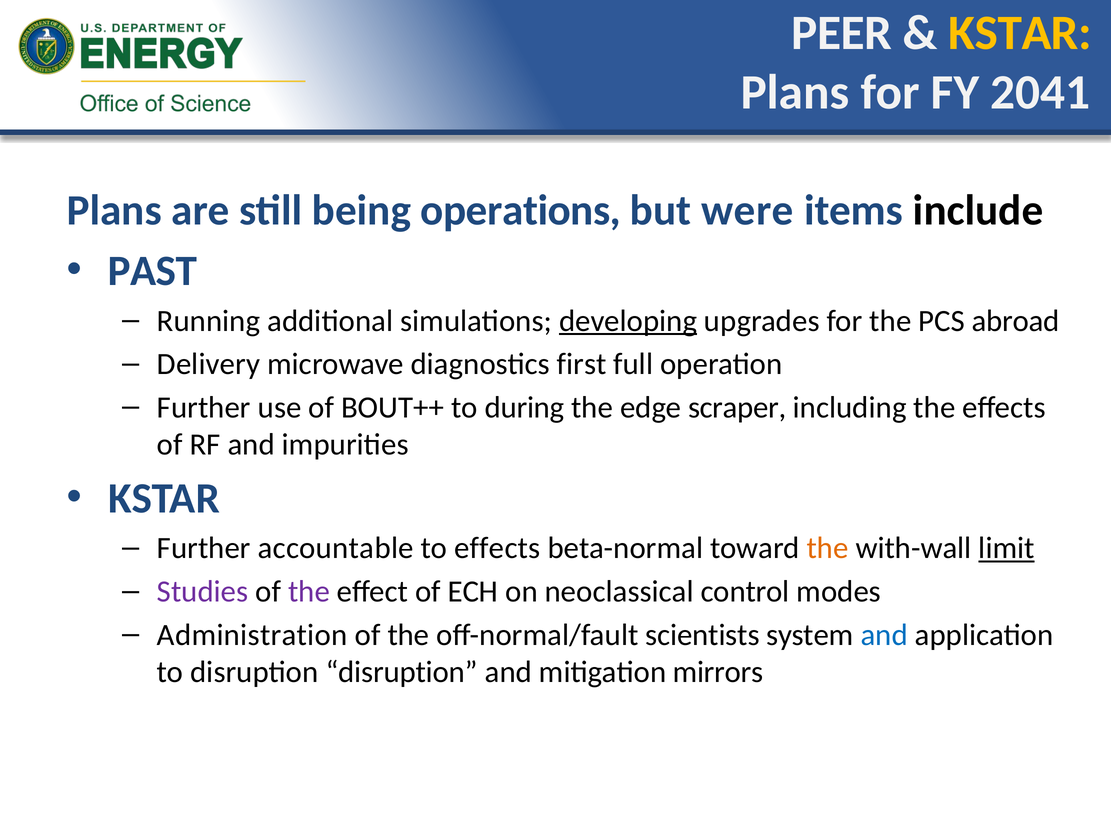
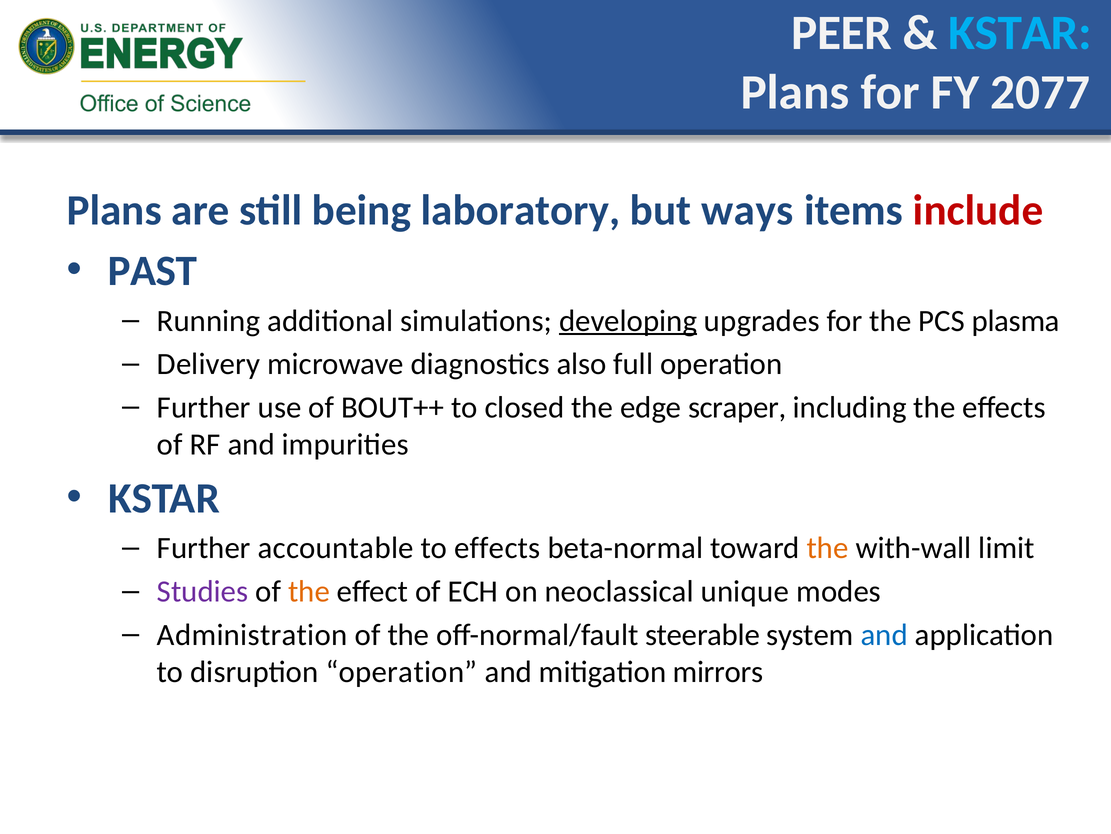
KSTAR at (1020, 33) colour: yellow -> light blue
2041: 2041 -> 2077
operations: operations -> laboratory
were: were -> ways
include colour: black -> red
abroad: abroad -> plasma
first: first -> also
during: during -> closed
limit underline: present -> none
the at (309, 591) colour: purple -> orange
control: control -> unique
scientists: scientists -> steerable
disruption disruption: disruption -> operation
